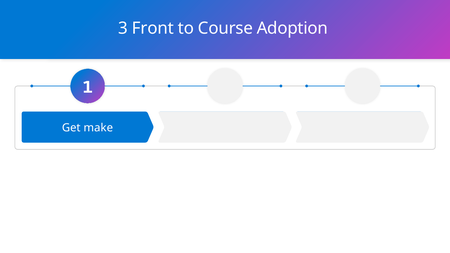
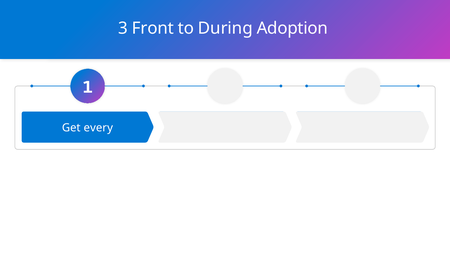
Course: Course -> During
make: make -> every
